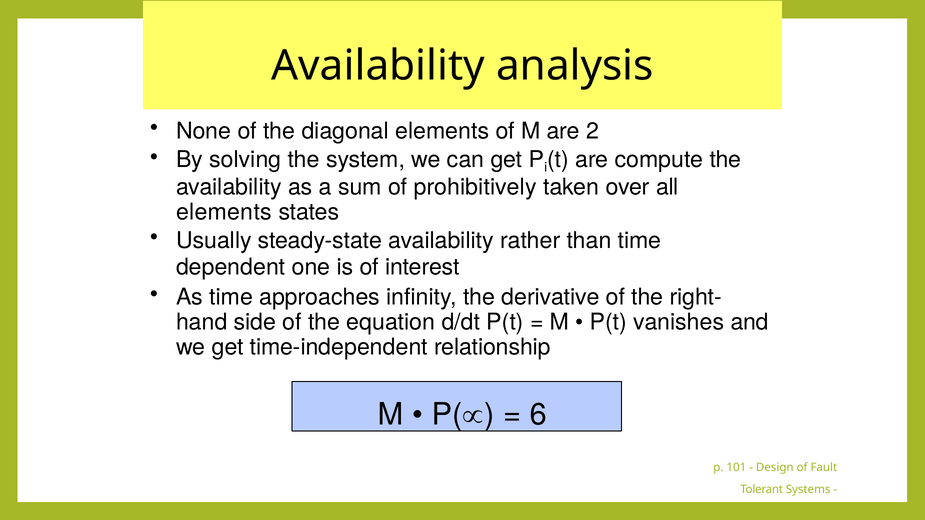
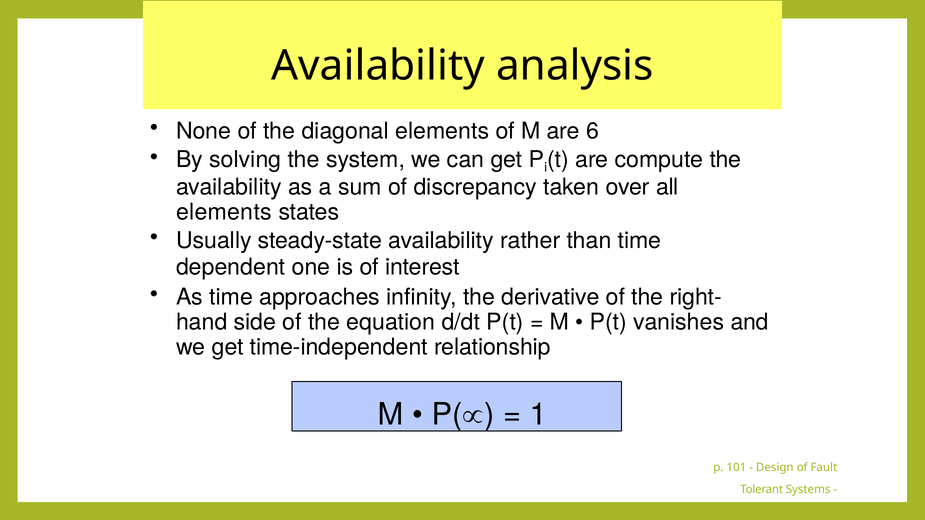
2: 2 -> 6
prohibitively: prohibitively -> discrepancy
6: 6 -> 1
